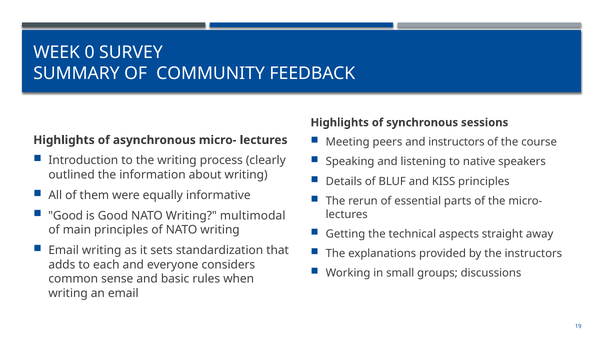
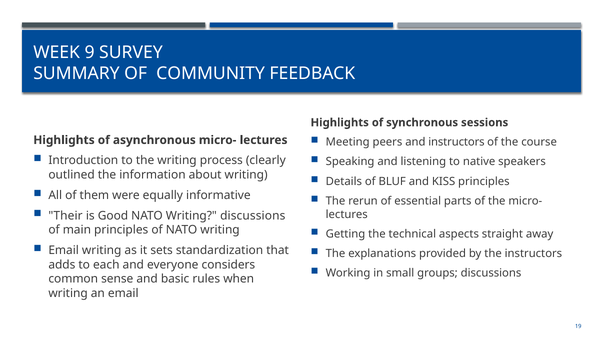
0: 0 -> 9
Good at (66, 216): Good -> Their
Writing multimodal: multimodal -> discussions
